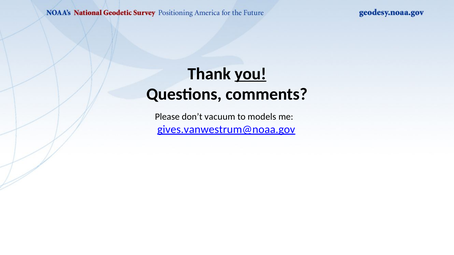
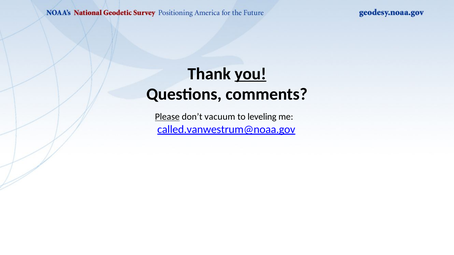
Please underline: none -> present
models: models -> leveling
gives.vanwestrum@noaa.gov: gives.vanwestrum@noaa.gov -> called.vanwestrum@noaa.gov
